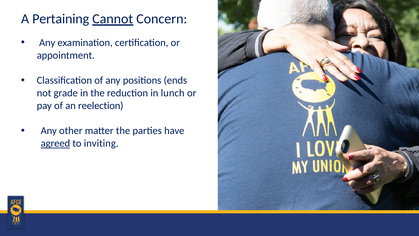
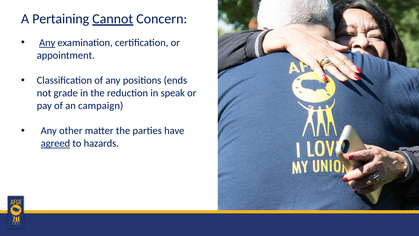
Any at (47, 43) underline: none -> present
lunch: lunch -> speak
reelection: reelection -> campaign
inviting: inviting -> hazards
